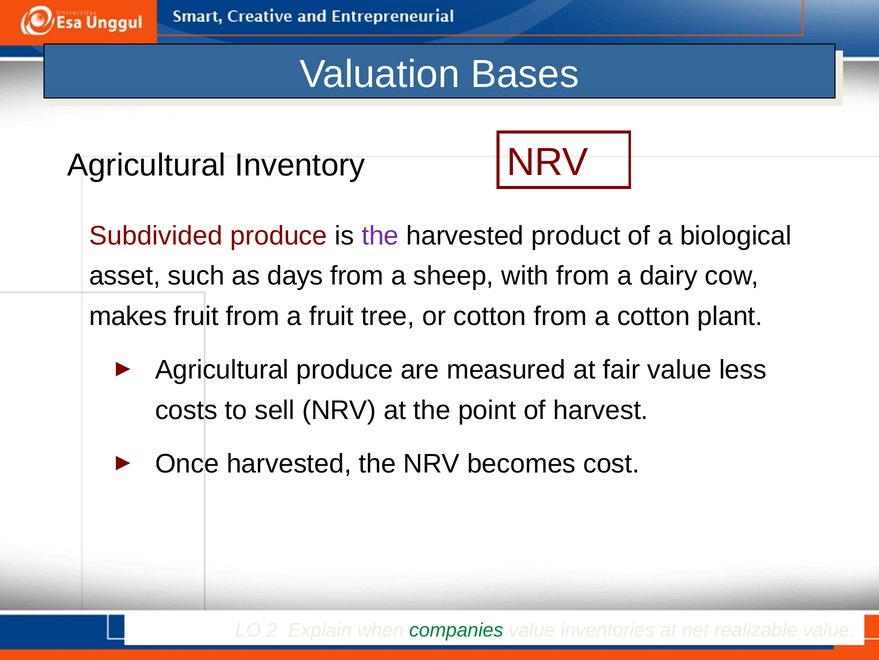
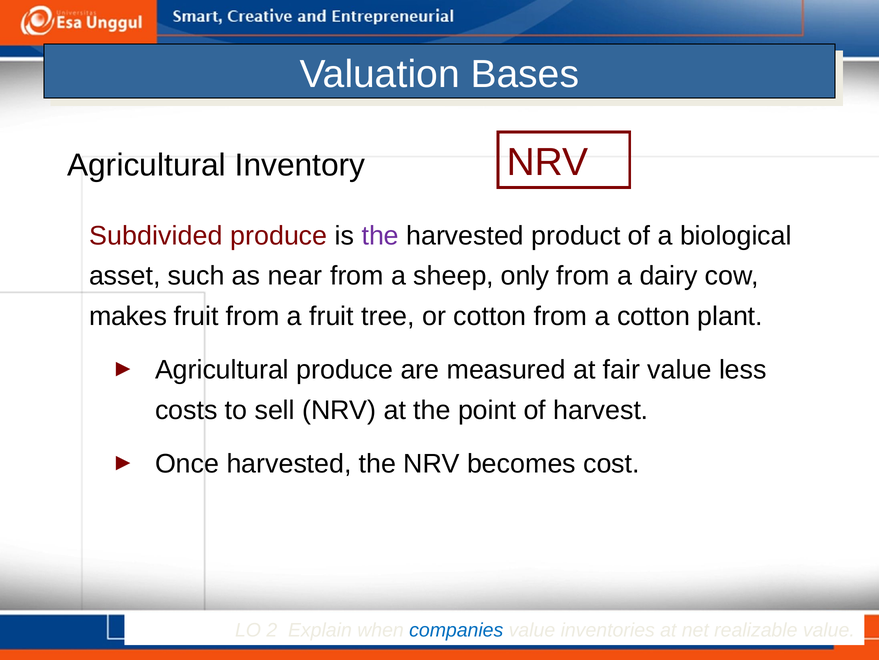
days: days -> near
with: with -> only
companies colour: green -> blue
